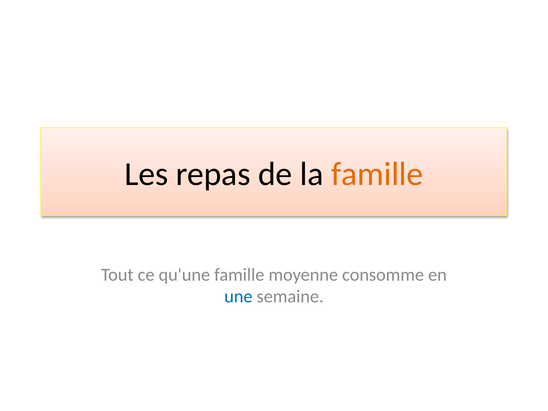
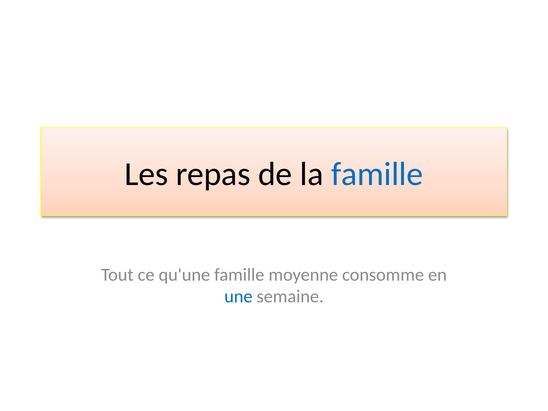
famille at (377, 174) colour: orange -> blue
